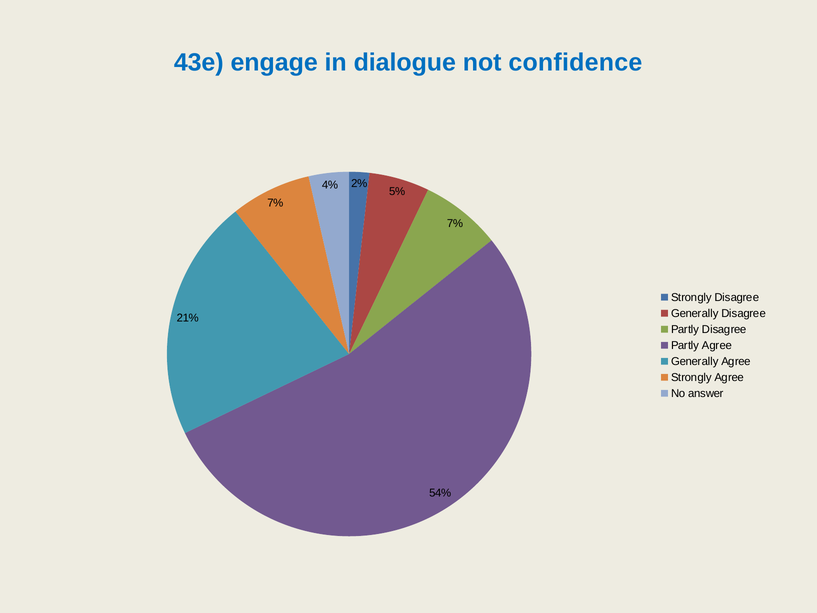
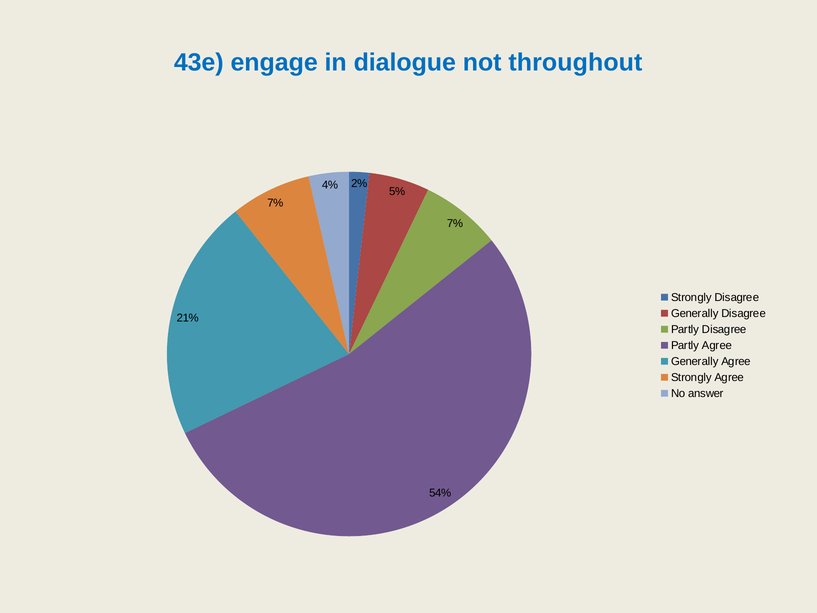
confidence: confidence -> throughout
